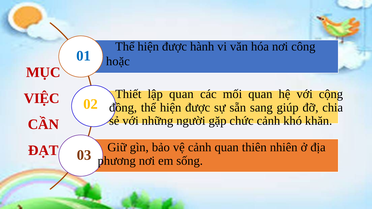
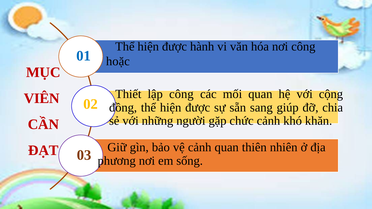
lập quan: quan -> công
VIỆC: VIỆC -> VIÊN
